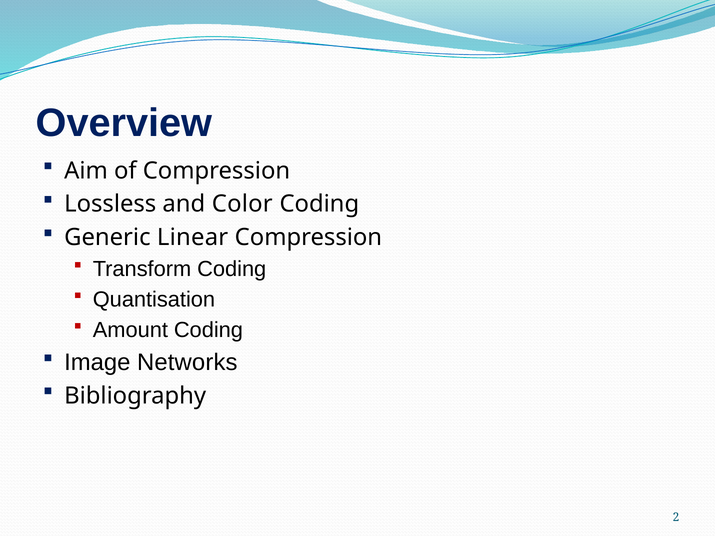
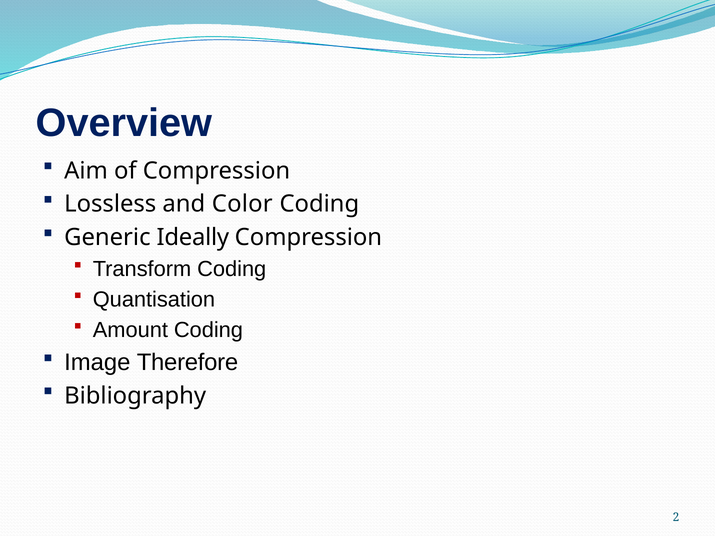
Linear: Linear -> Ideally
Networks: Networks -> Therefore
